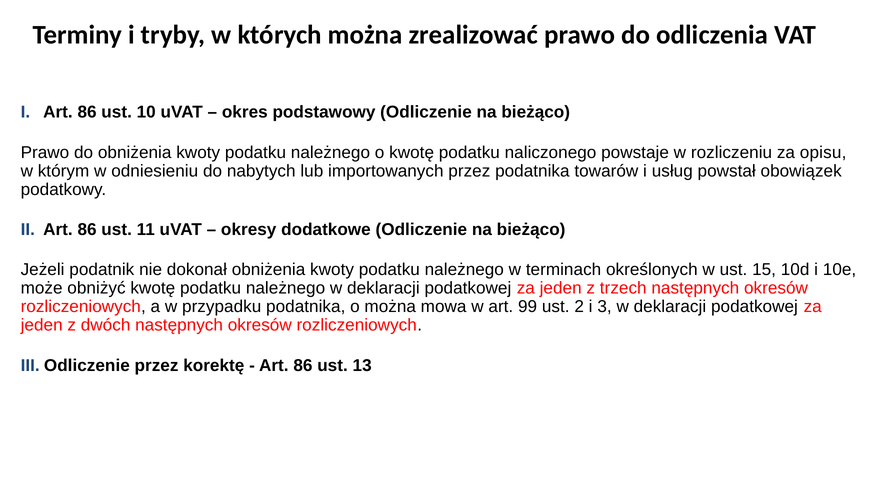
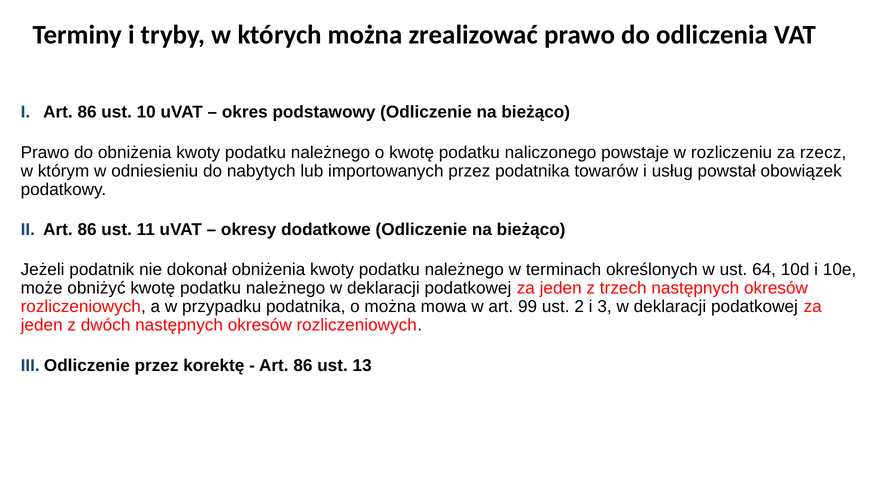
opisu: opisu -> rzecz
15: 15 -> 64
